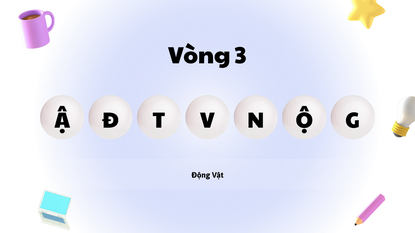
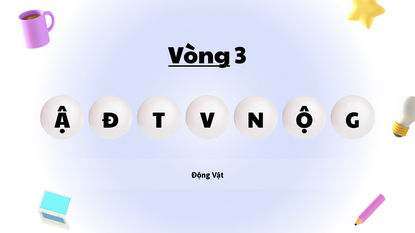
Vòng underline: none -> present
